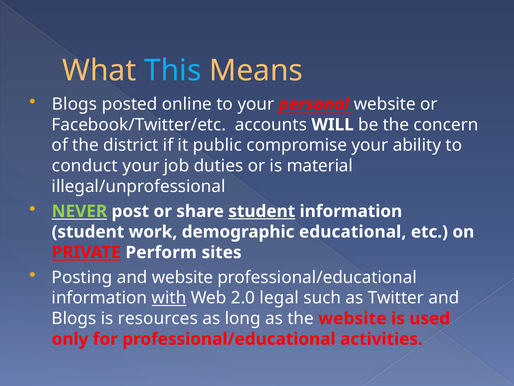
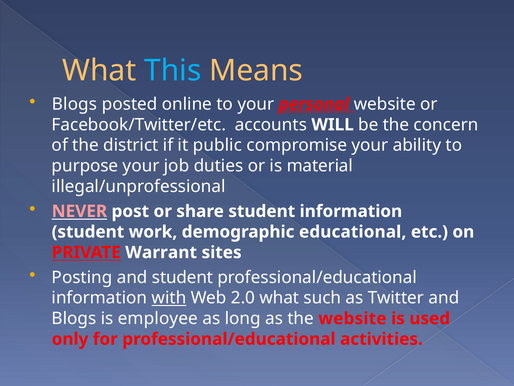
conduct: conduct -> purpose
NEVER colour: light green -> pink
student at (262, 211) underline: present -> none
Perform: Perform -> Warrant
and website: website -> student
2.0 legal: legal -> what
resources: resources -> employee
